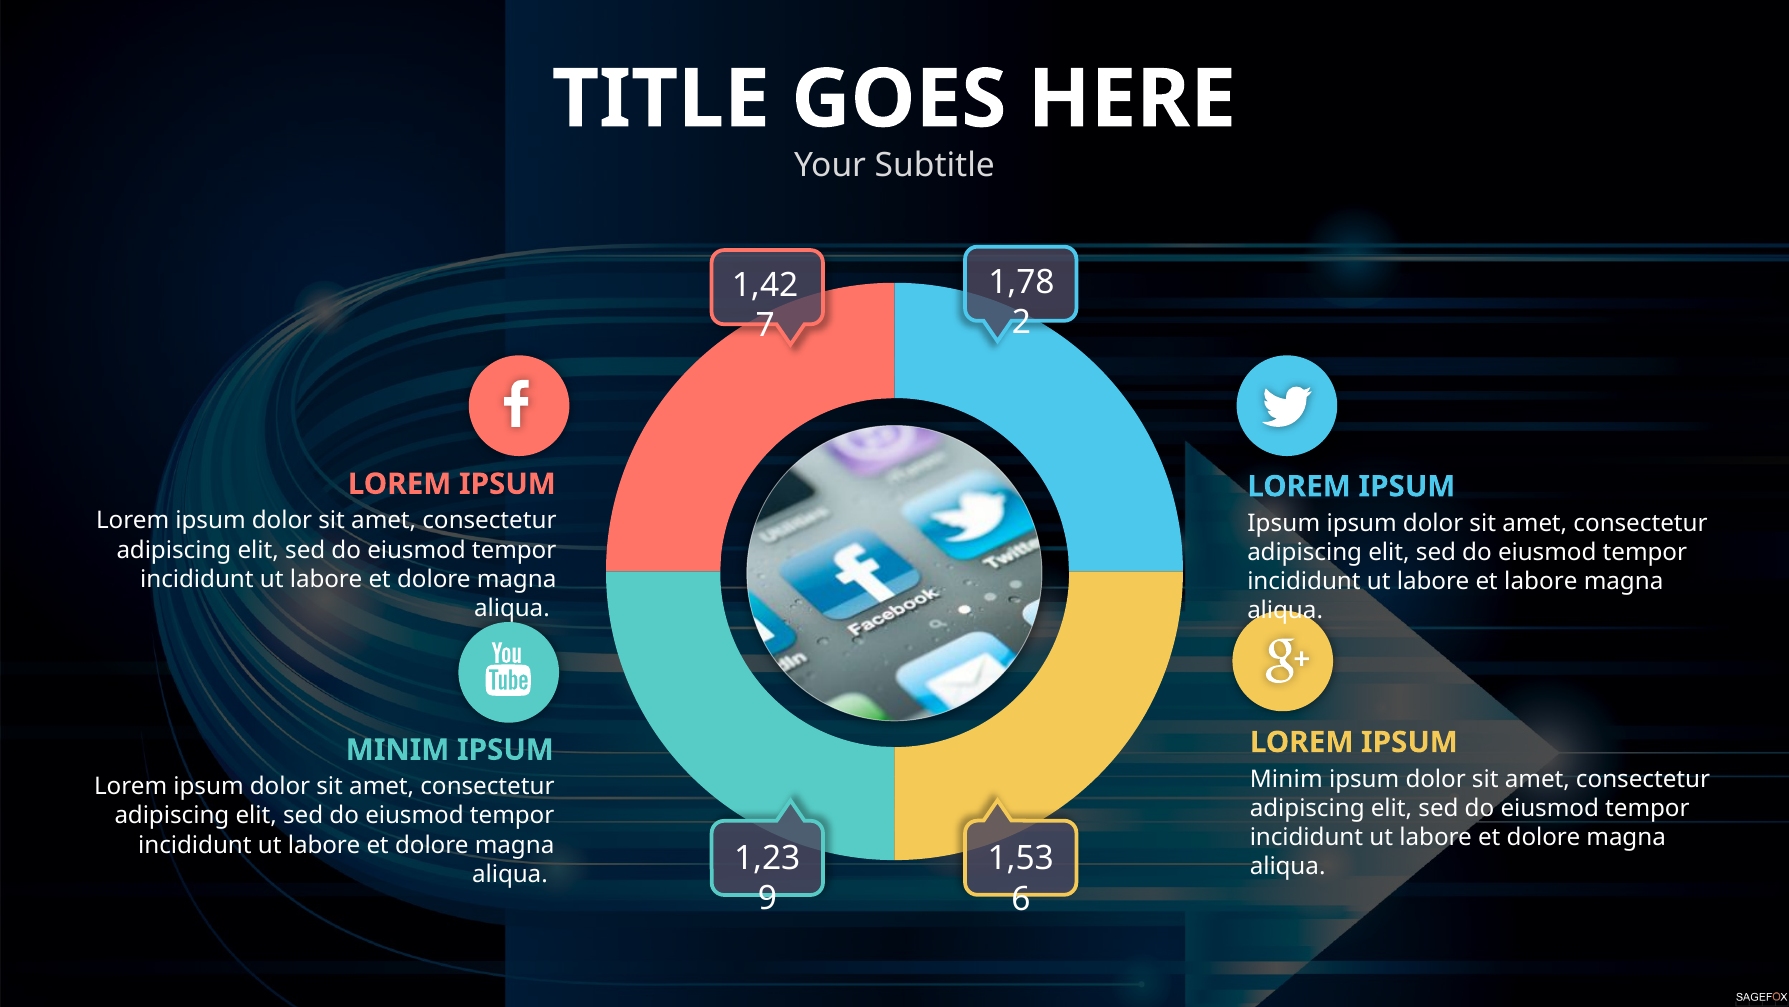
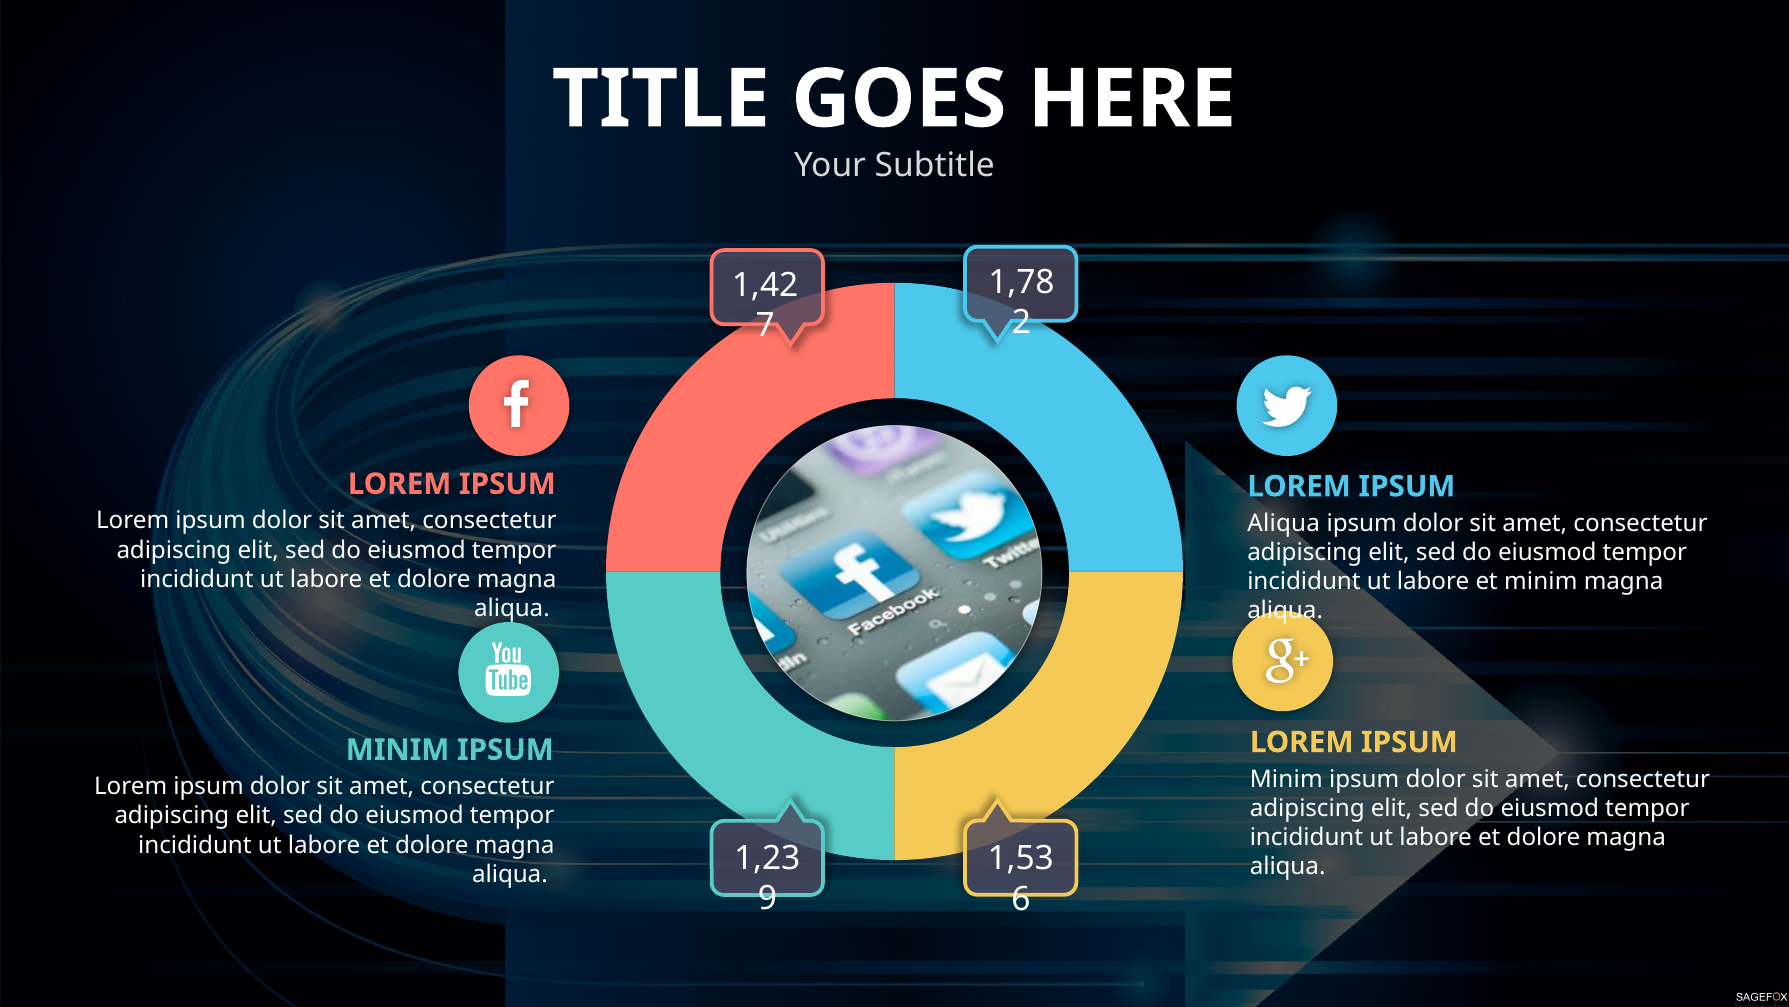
Ipsum at (1284, 523): Ipsum -> Aliqua
et labore: labore -> minim
